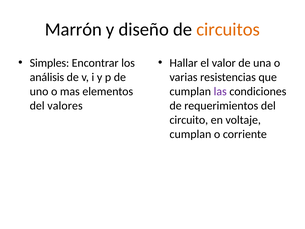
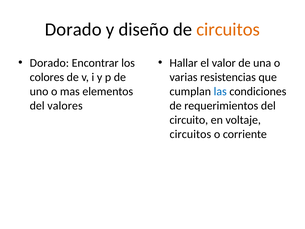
Marrón at (73, 30): Marrón -> Dorado
Simples at (49, 63): Simples -> Dorado
análisis: análisis -> colores
las colour: purple -> blue
cumplan at (190, 134): cumplan -> circuitos
